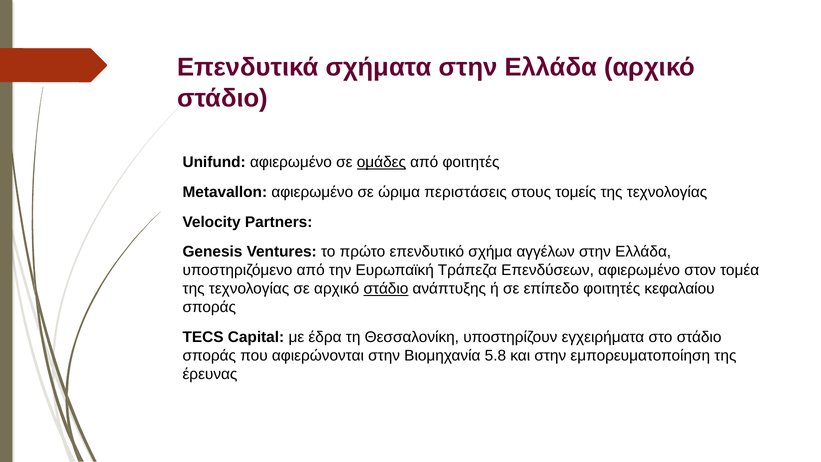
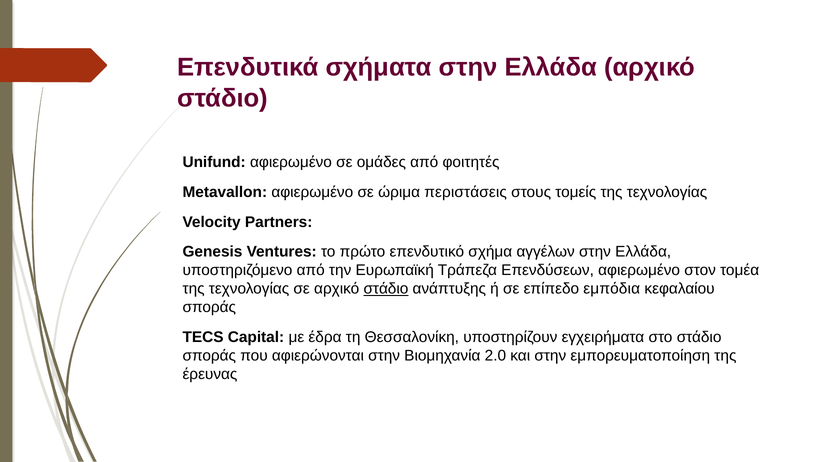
ομάδες underline: present -> none
επίπεδο φοιτητές: φοιτητές -> εμπόδια
5.8: 5.8 -> 2.0
